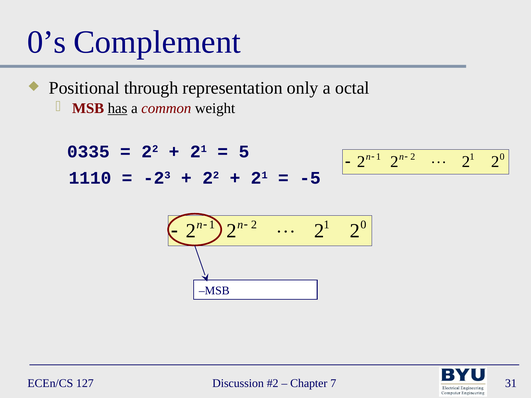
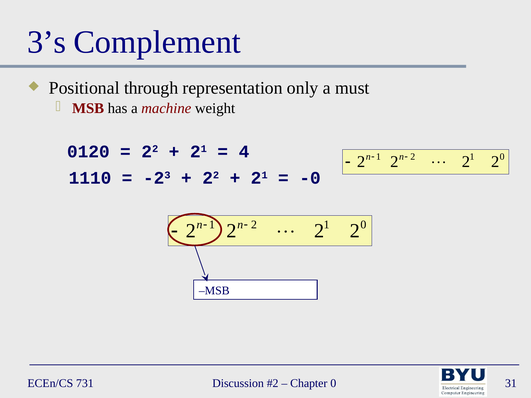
0’s: 0’s -> 3’s
octal: octal -> must
has underline: present -> none
common: common -> machine
0335: 0335 -> 0120
5: 5 -> 4
-5: -5 -> -0
127: 127 -> 731
Chapter 7: 7 -> 0
